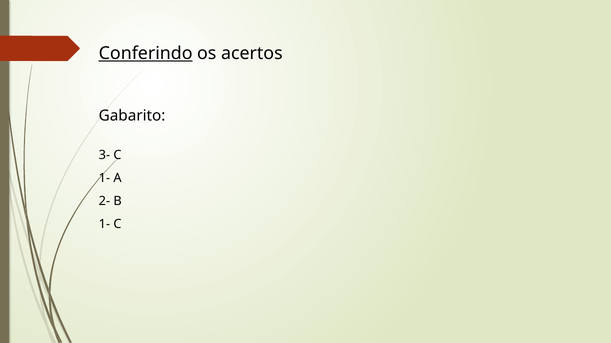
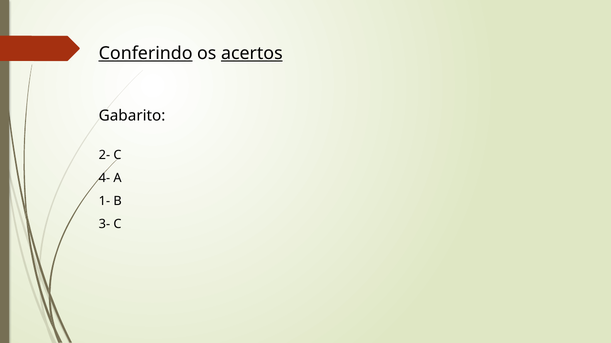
acertos underline: none -> present
3-: 3- -> 2-
1- at (104, 178): 1- -> 4-
2-: 2- -> 1-
1- at (104, 224): 1- -> 3-
